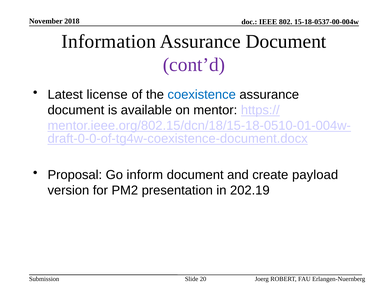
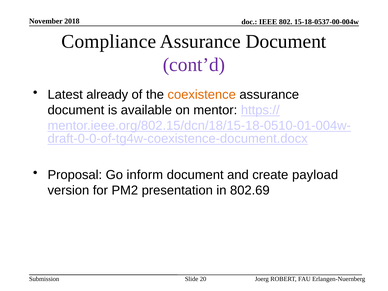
Information: Information -> Compliance
license: license -> already
coexistence colour: blue -> orange
202.19: 202.19 -> 802.69
